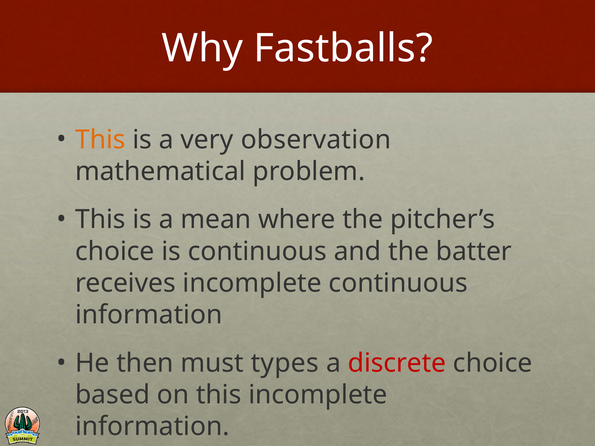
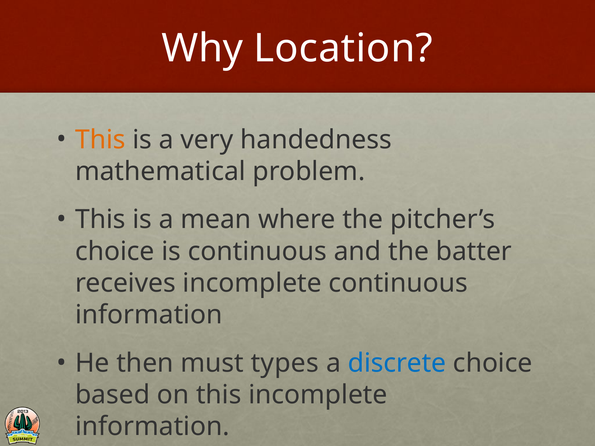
Fastballs: Fastballs -> Location
observation: observation -> handedness
discrete colour: red -> blue
